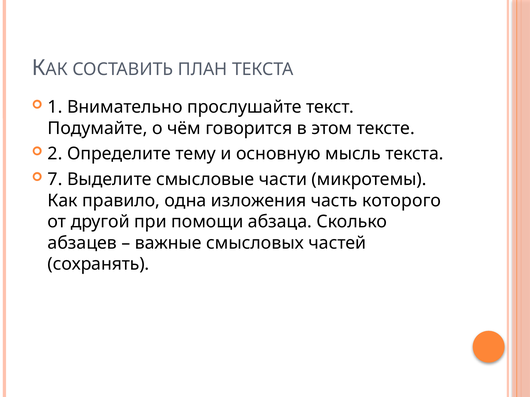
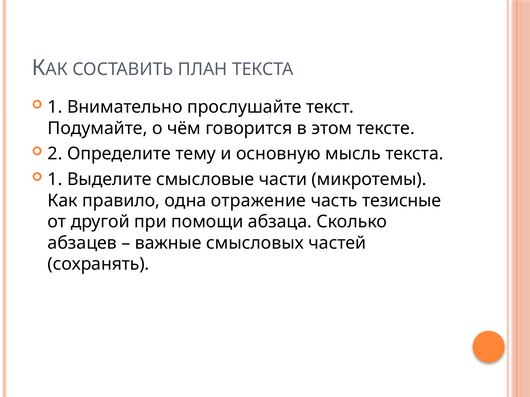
7 at (55, 180): 7 -> 1
изложения: изложения -> отражение
которого: которого -> тезисные
